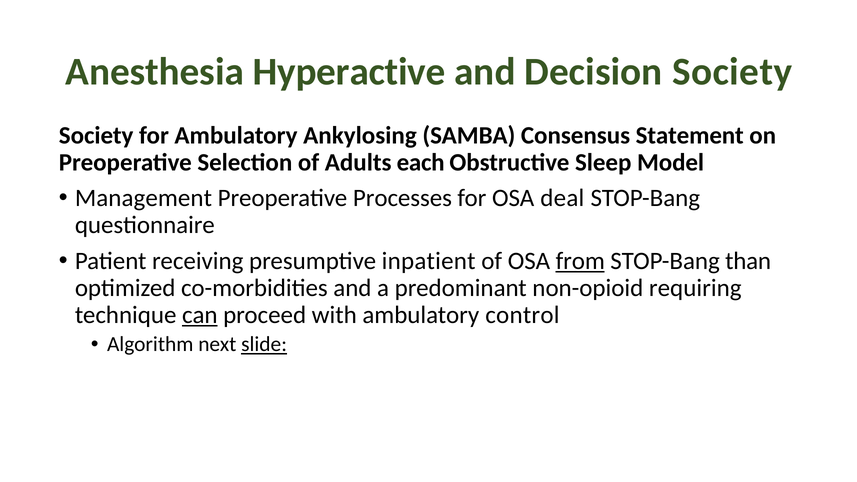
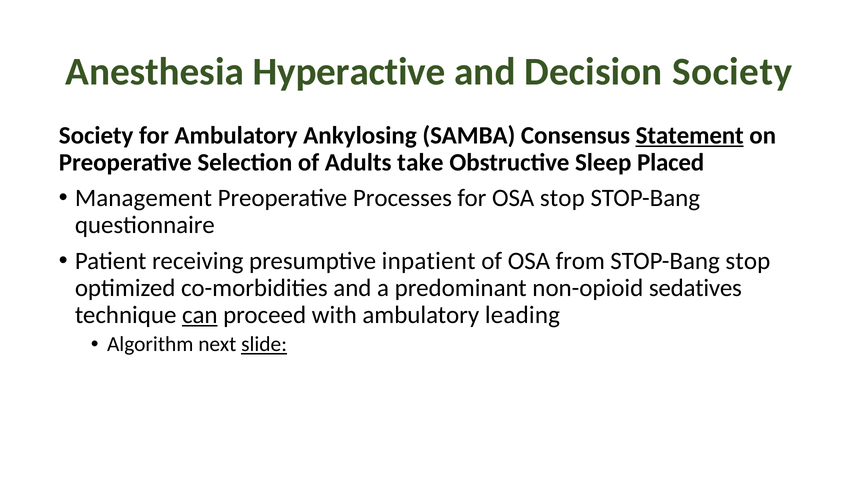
Statement underline: none -> present
each: each -> take
Model: Model -> Placed
OSA deal: deal -> stop
from underline: present -> none
STOP-Bang than: than -> stop
requiring: requiring -> sedatives
control: control -> leading
